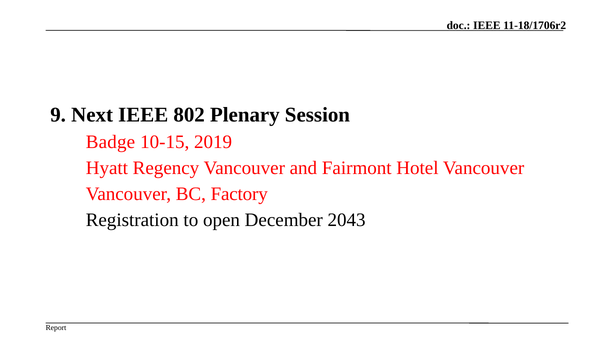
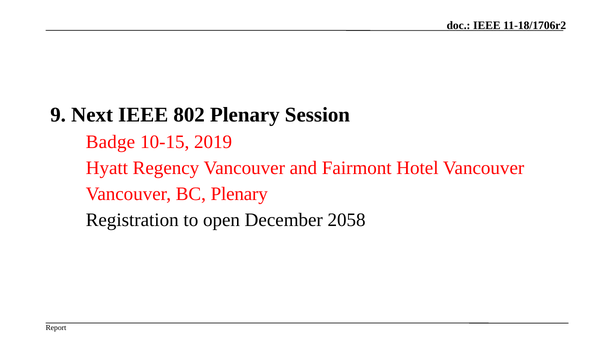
BC Factory: Factory -> Plenary
2043: 2043 -> 2058
